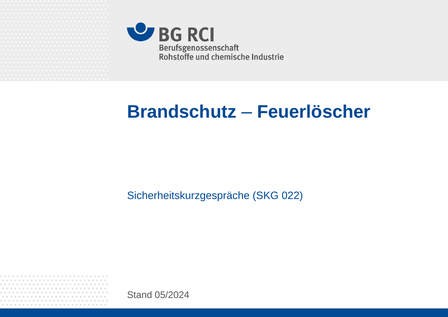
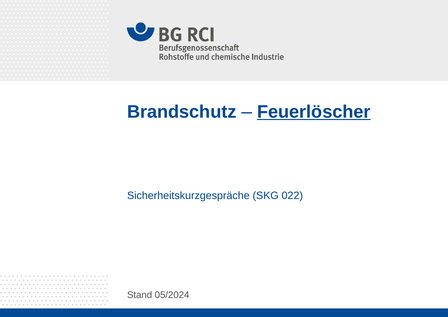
Feuerlöscher underline: none -> present
